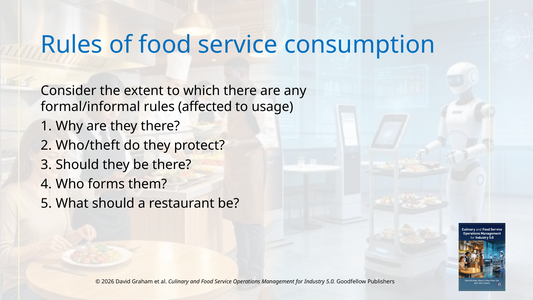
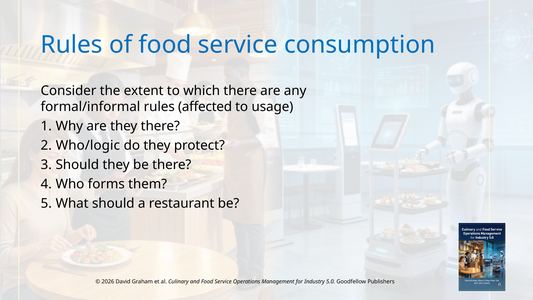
Who/theft: Who/theft -> Who/logic
